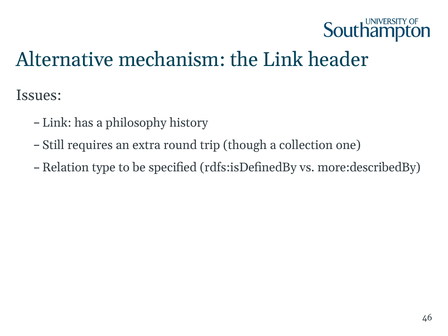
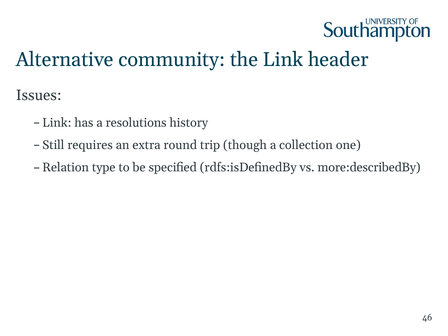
mechanism: mechanism -> community
philosophy: philosophy -> resolutions
